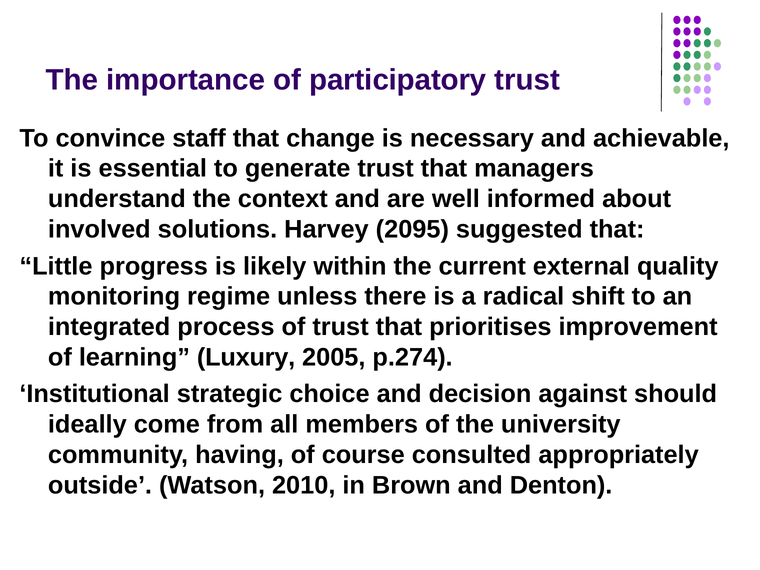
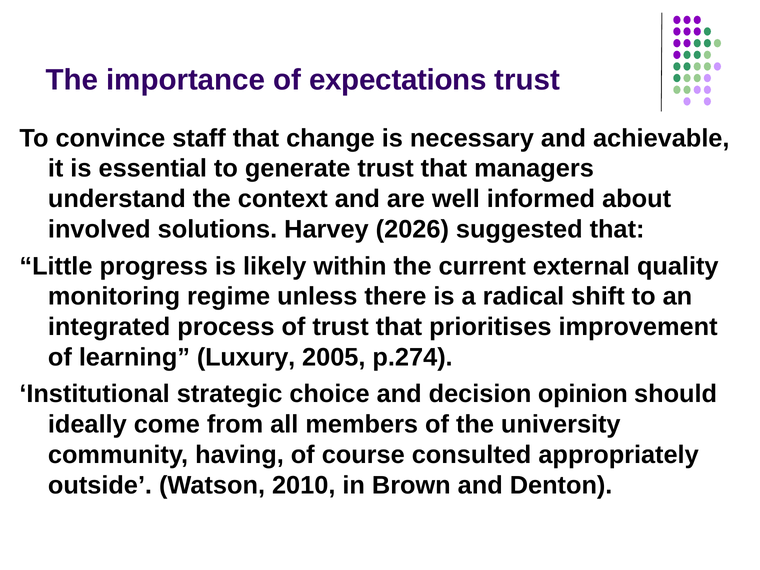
participatory: participatory -> expectations
2095: 2095 -> 2026
against: against -> opinion
